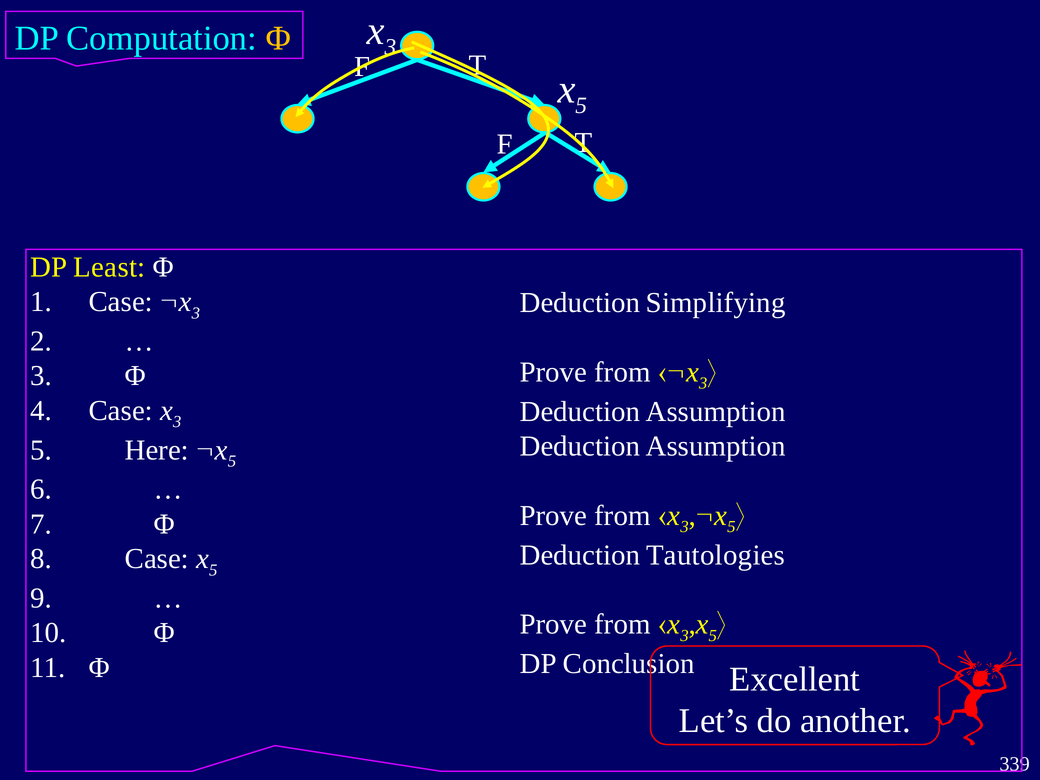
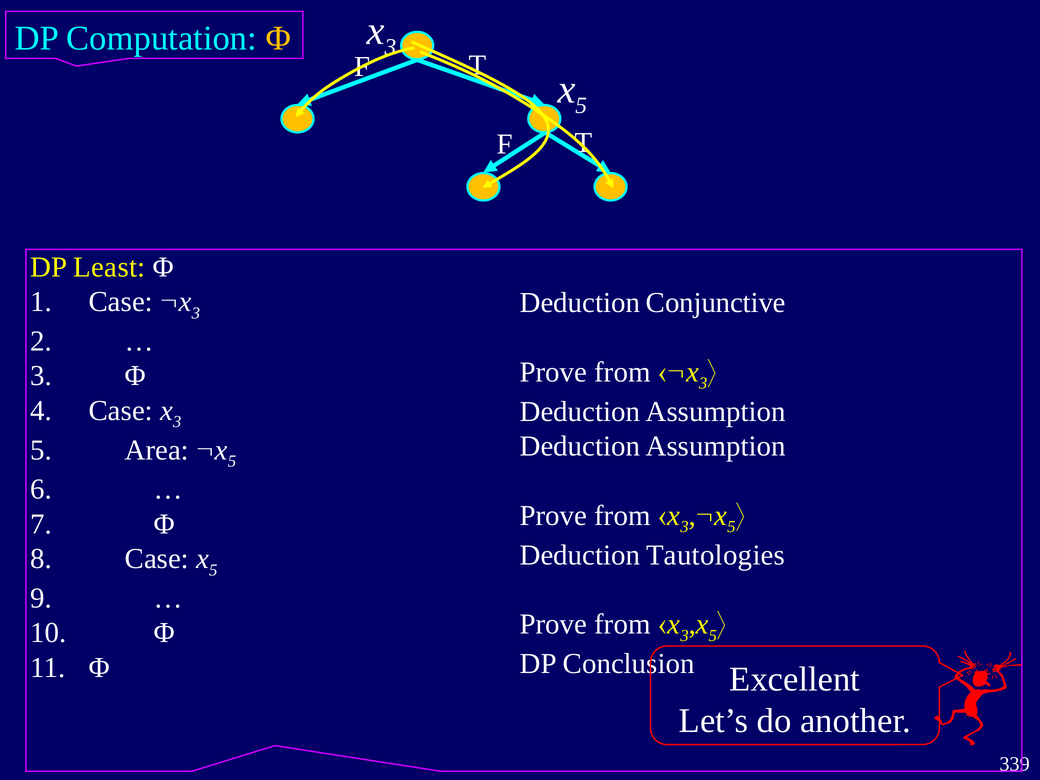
Simplifying: Simplifying -> Conjunctive
Here: Here -> Area
